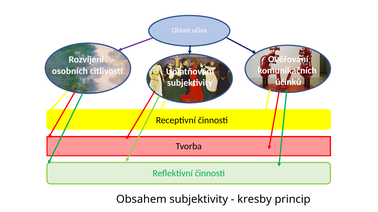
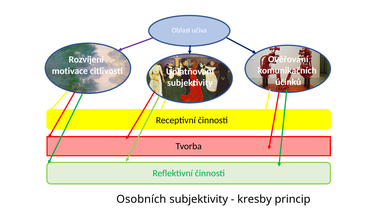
osobních: osobních -> motivace
Obsahem: Obsahem -> Osobních
